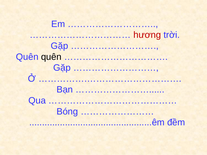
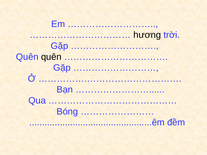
hương colour: red -> black
